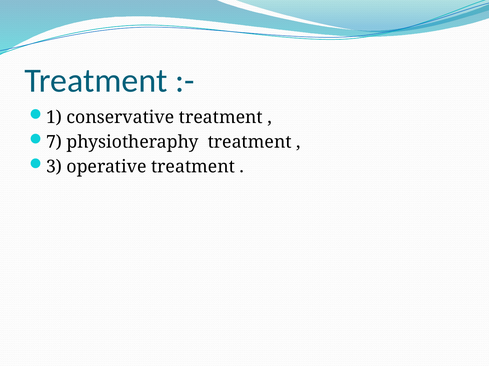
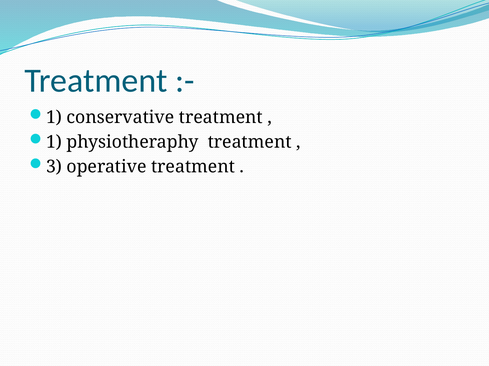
7 at (54, 142): 7 -> 1
